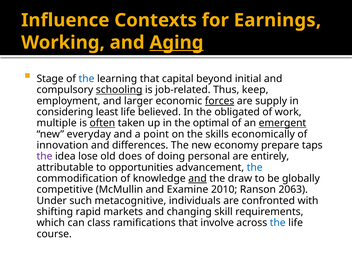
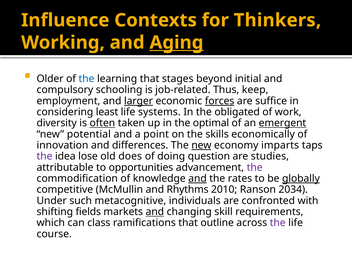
Earnings: Earnings -> Thinkers
Stage: Stage -> Older
capital: capital -> stages
schooling underline: present -> none
larger underline: none -> present
supply: supply -> suffice
believed: believed -> systems
multiple: multiple -> diversity
everyday: everyday -> potential
new at (201, 145) underline: none -> present
prepare: prepare -> imparts
personal: personal -> question
entirely: entirely -> studies
the at (255, 167) colour: blue -> purple
draw: draw -> rates
globally underline: none -> present
Examine: Examine -> Rhythms
2063: 2063 -> 2034
rapid: rapid -> fields
and at (155, 212) underline: none -> present
involve: involve -> outline
the at (278, 223) colour: blue -> purple
